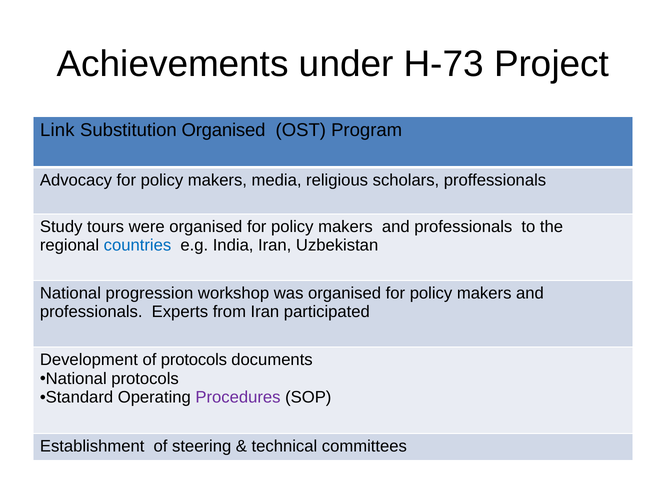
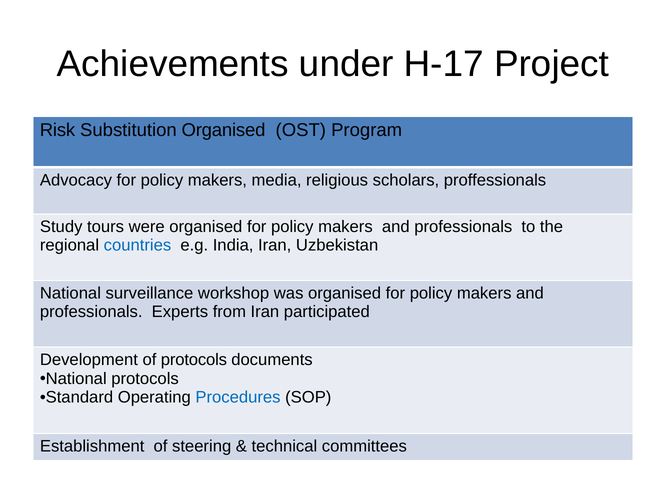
H-73: H-73 -> H-17
Link: Link -> Risk
progression: progression -> surveillance
Procedures colour: purple -> blue
